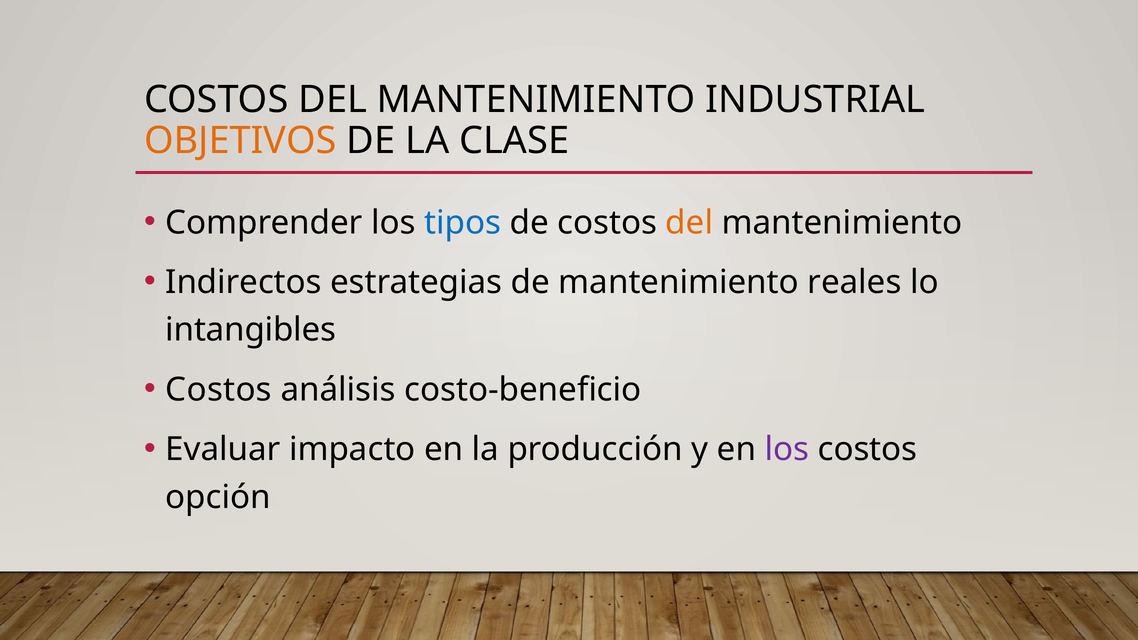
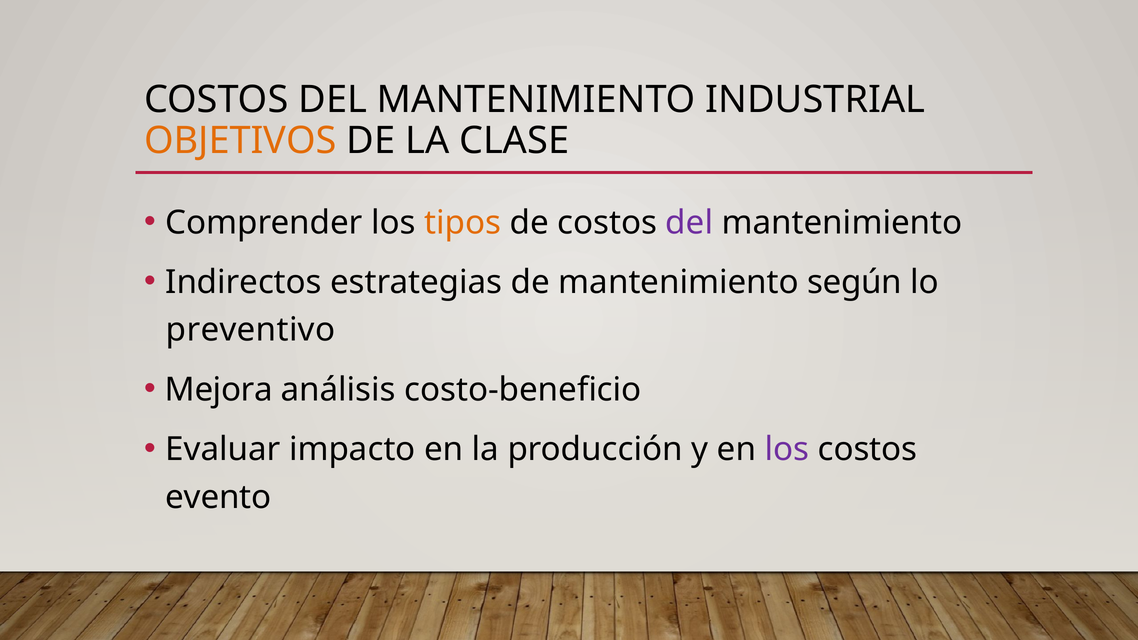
tipos colour: blue -> orange
del at (689, 223) colour: orange -> purple
reales: reales -> según
intangibles: intangibles -> preventivo
Costos at (219, 390): Costos -> Mejora
opción: opción -> evento
